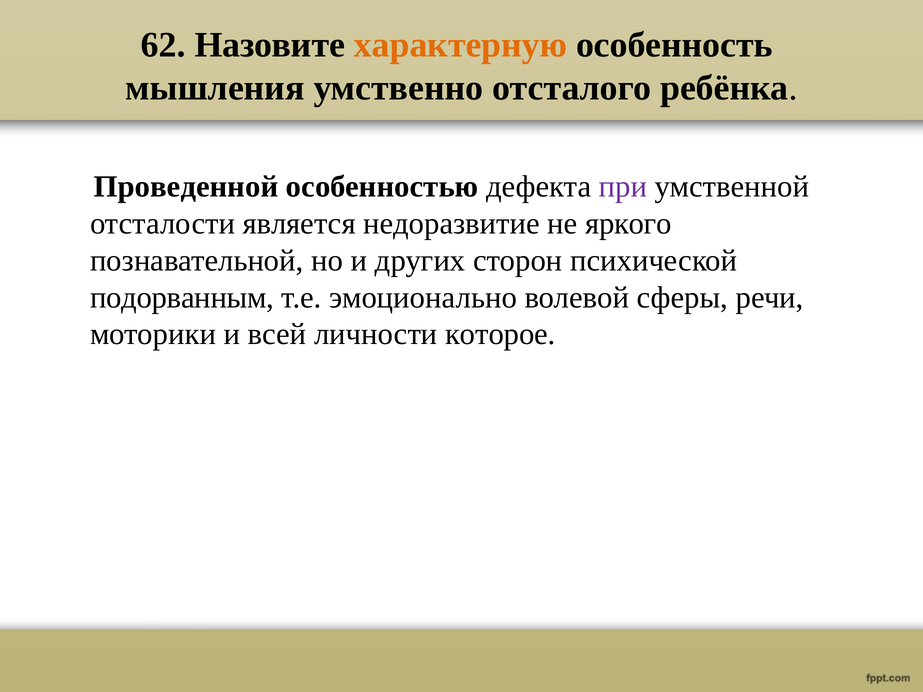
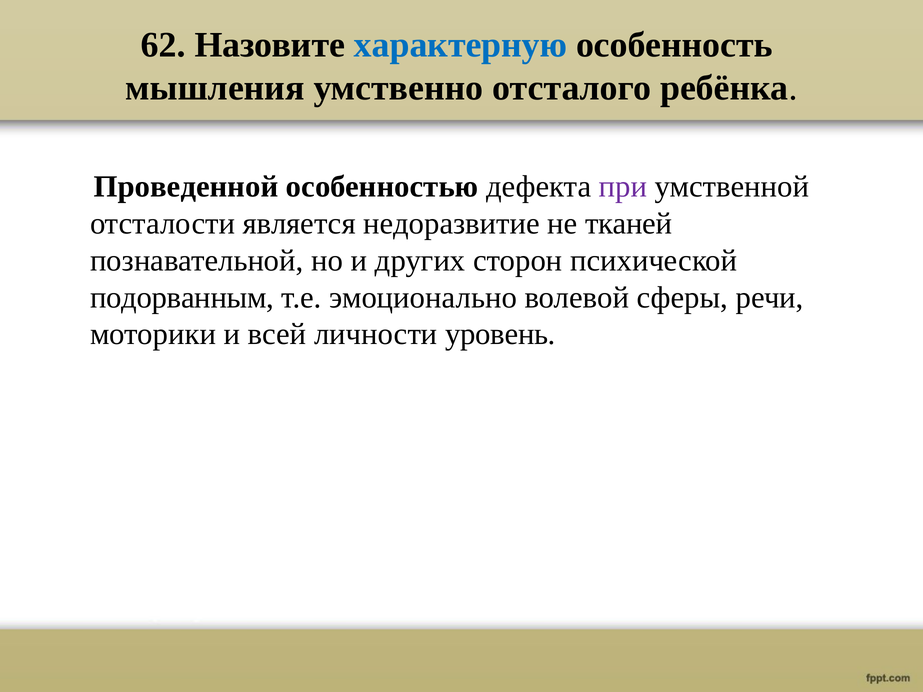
характерную colour: orange -> blue
яркого: яркого -> тканей
которое: которое -> уровень
